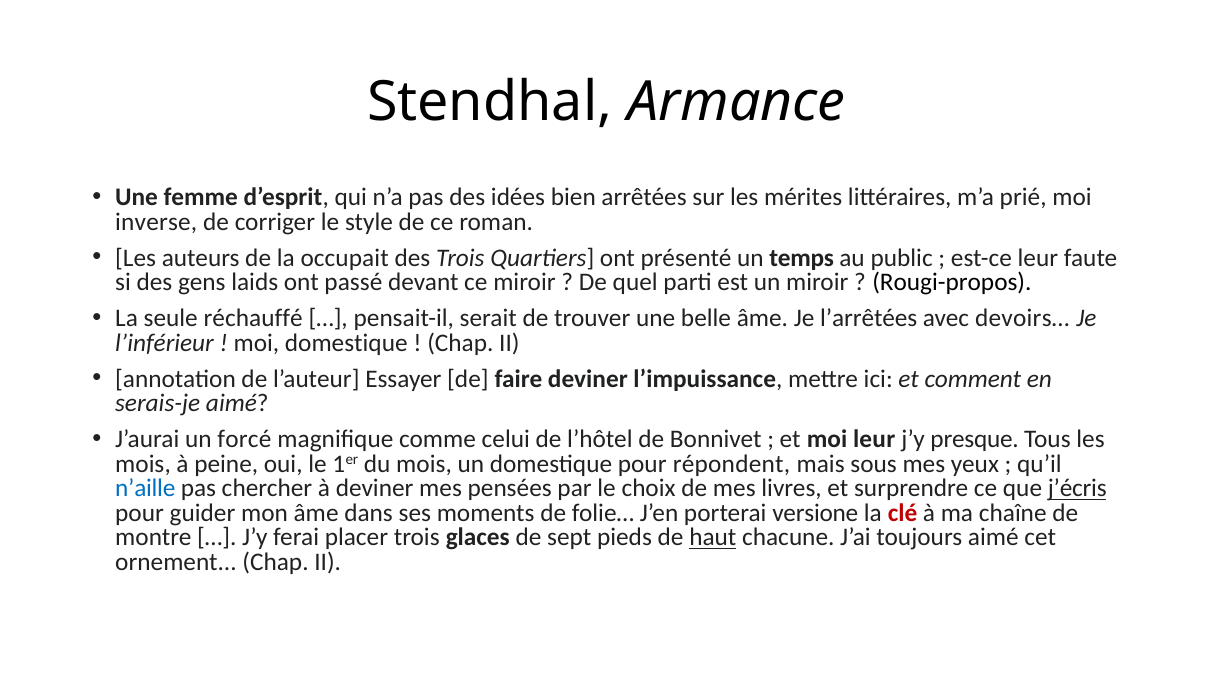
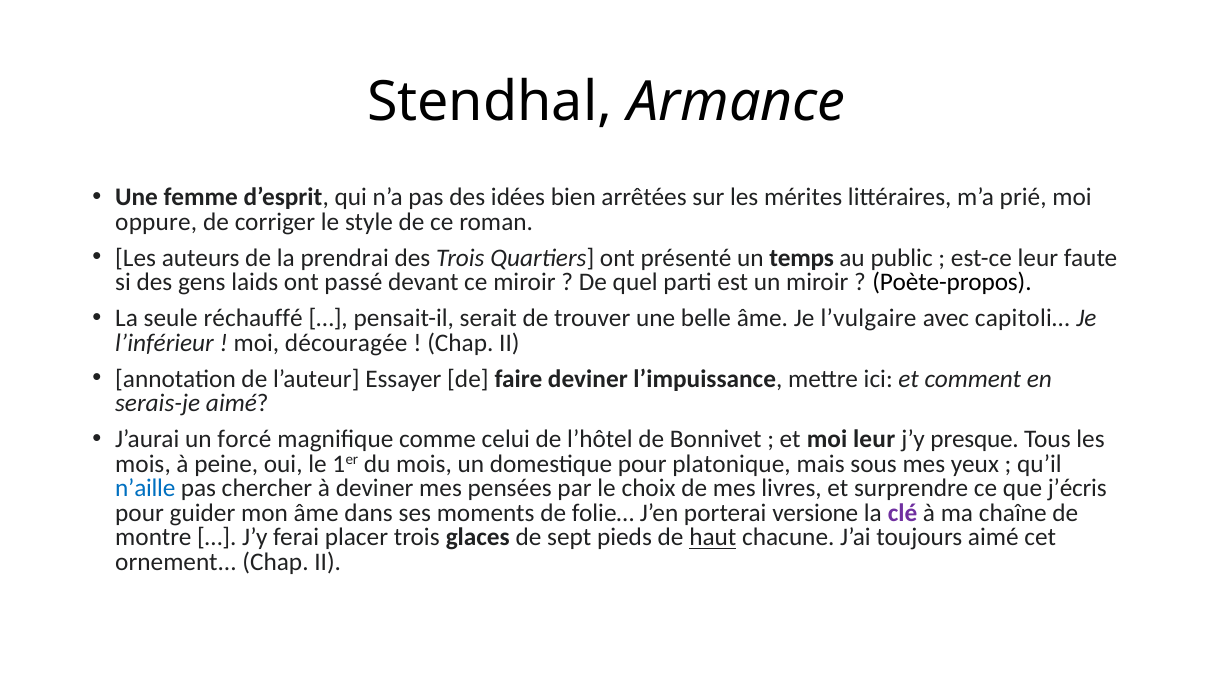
inverse: inverse -> oppure
occupait: occupait -> prendrai
Rougi-propos: Rougi-propos -> Poète-propos
l’arrêtées: l’arrêtées -> l’vulgaire
devoirs…: devoirs… -> capitoli…
moi domestique: domestique -> découragée
répondent: répondent -> platonique
j’écris underline: present -> none
clé colour: red -> purple
